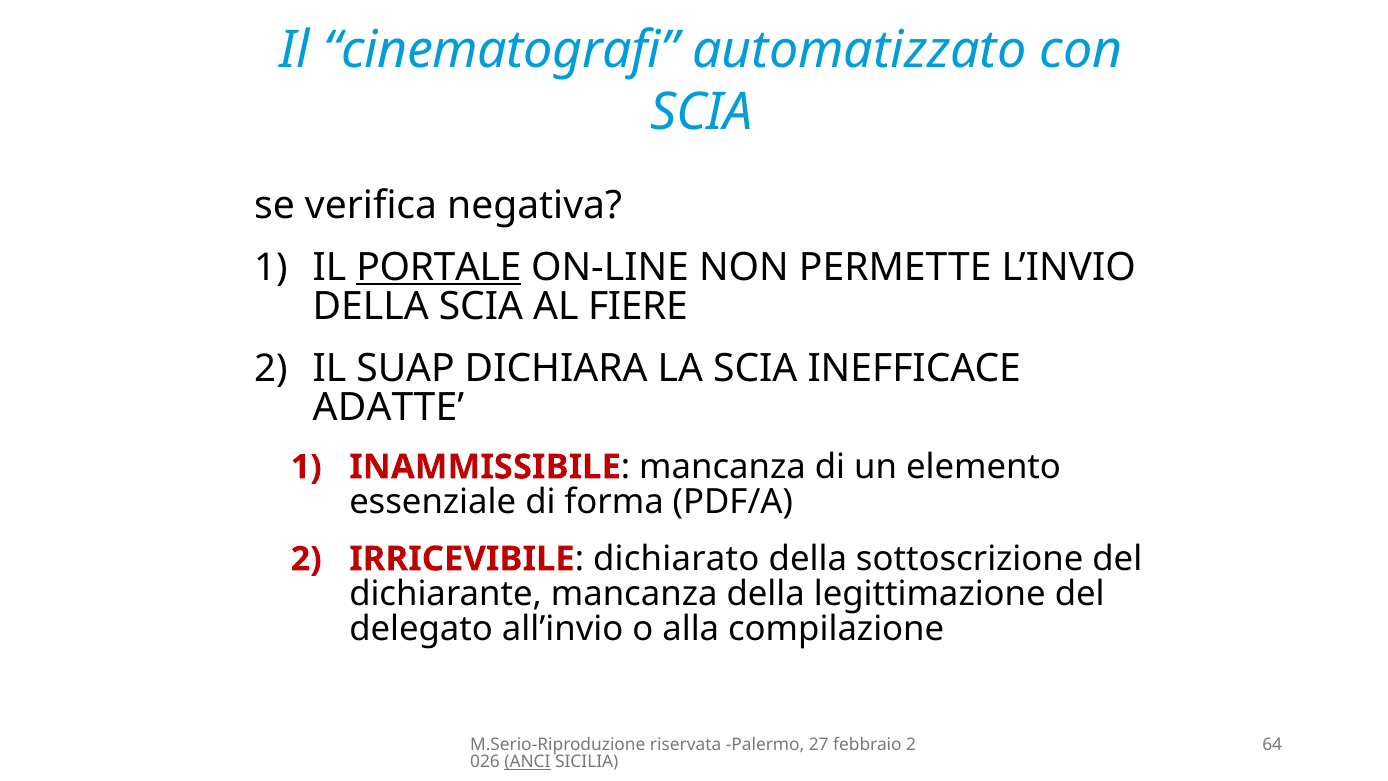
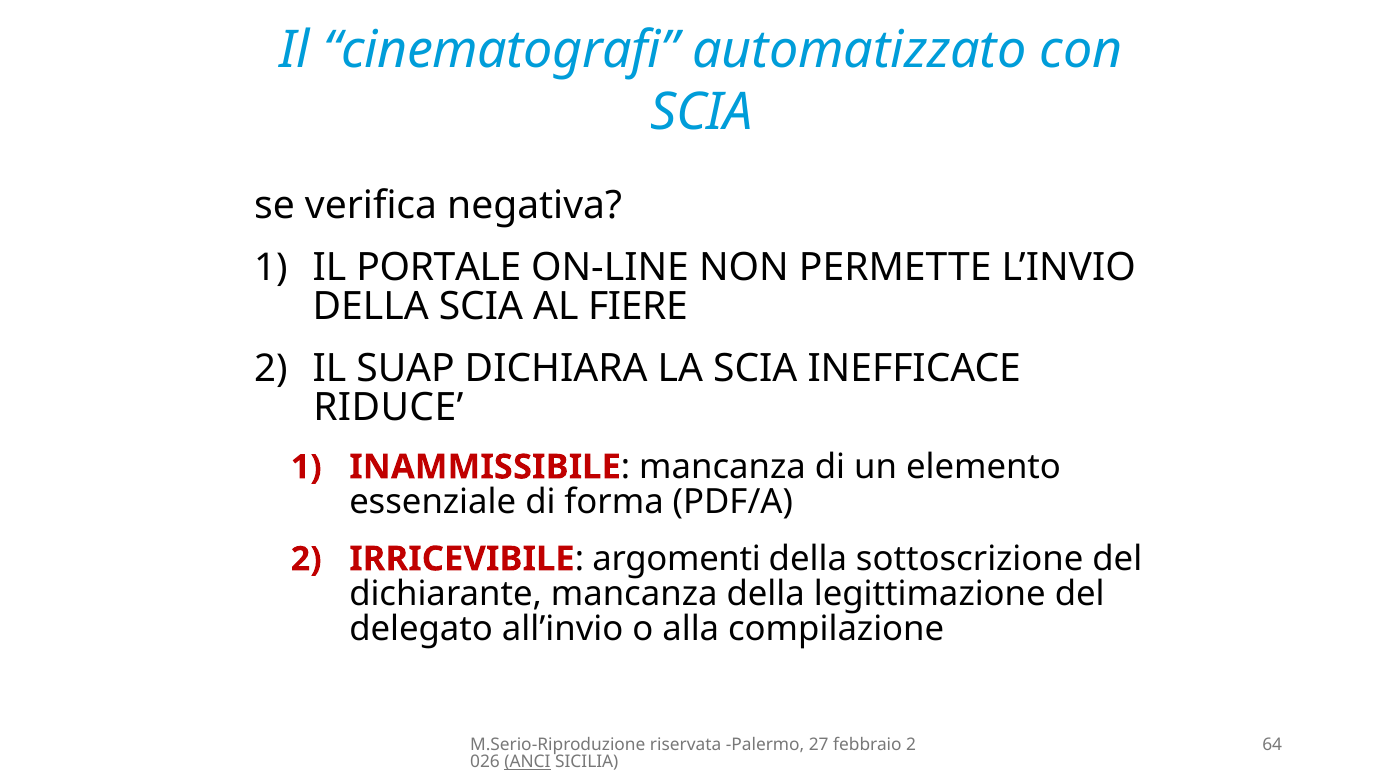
PORTALE underline: present -> none
ADATTE: ADATTE -> RIDUCE
dichiarato: dichiarato -> argomenti
